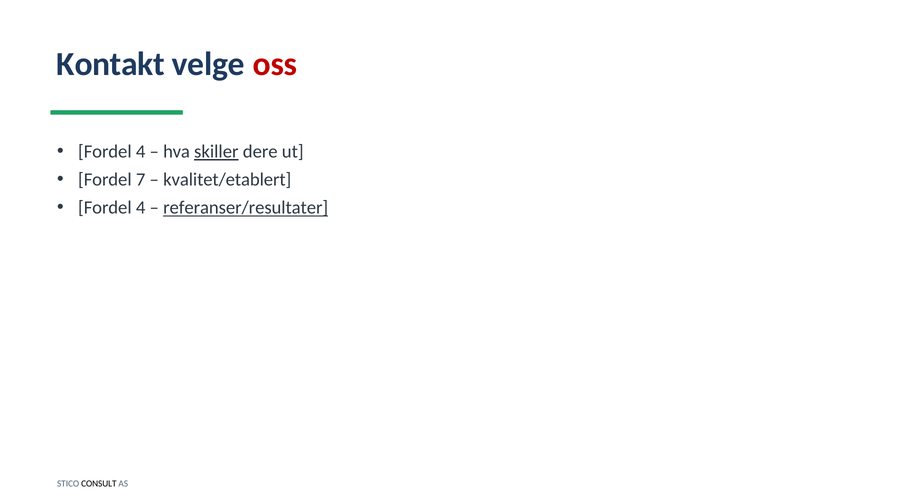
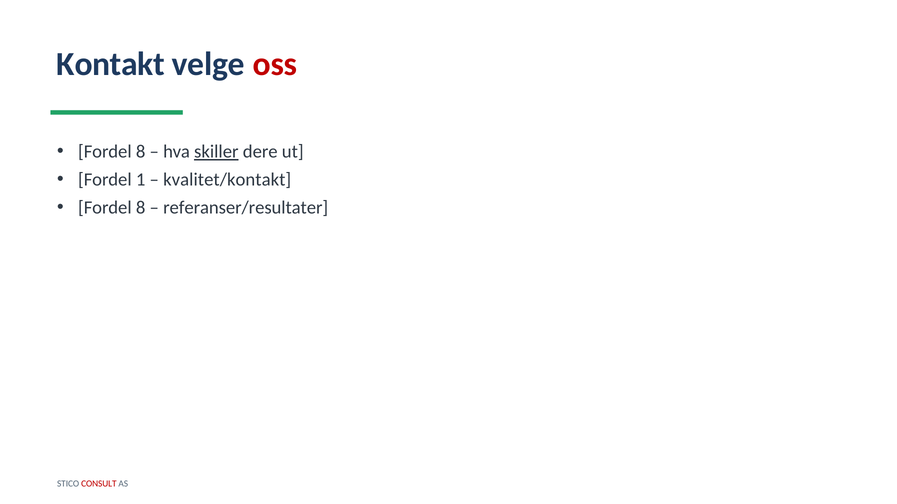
4 at (141, 152): 4 -> 8
7: 7 -> 1
kvalitet/etablert: kvalitet/etablert -> kvalitet/kontakt
4 at (141, 208): 4 -> 8
referanser/resultater underline: present -> none
CONSULT colour: black -> red
